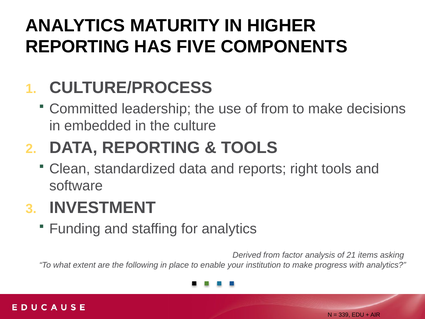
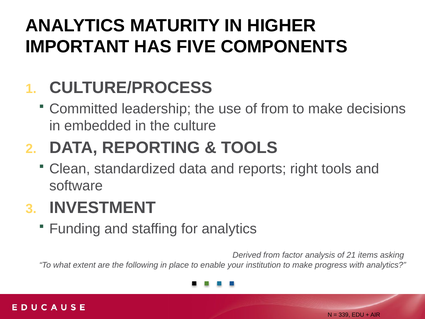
REPORTING at (77, 47): REPORTING -> IMPORTANT
